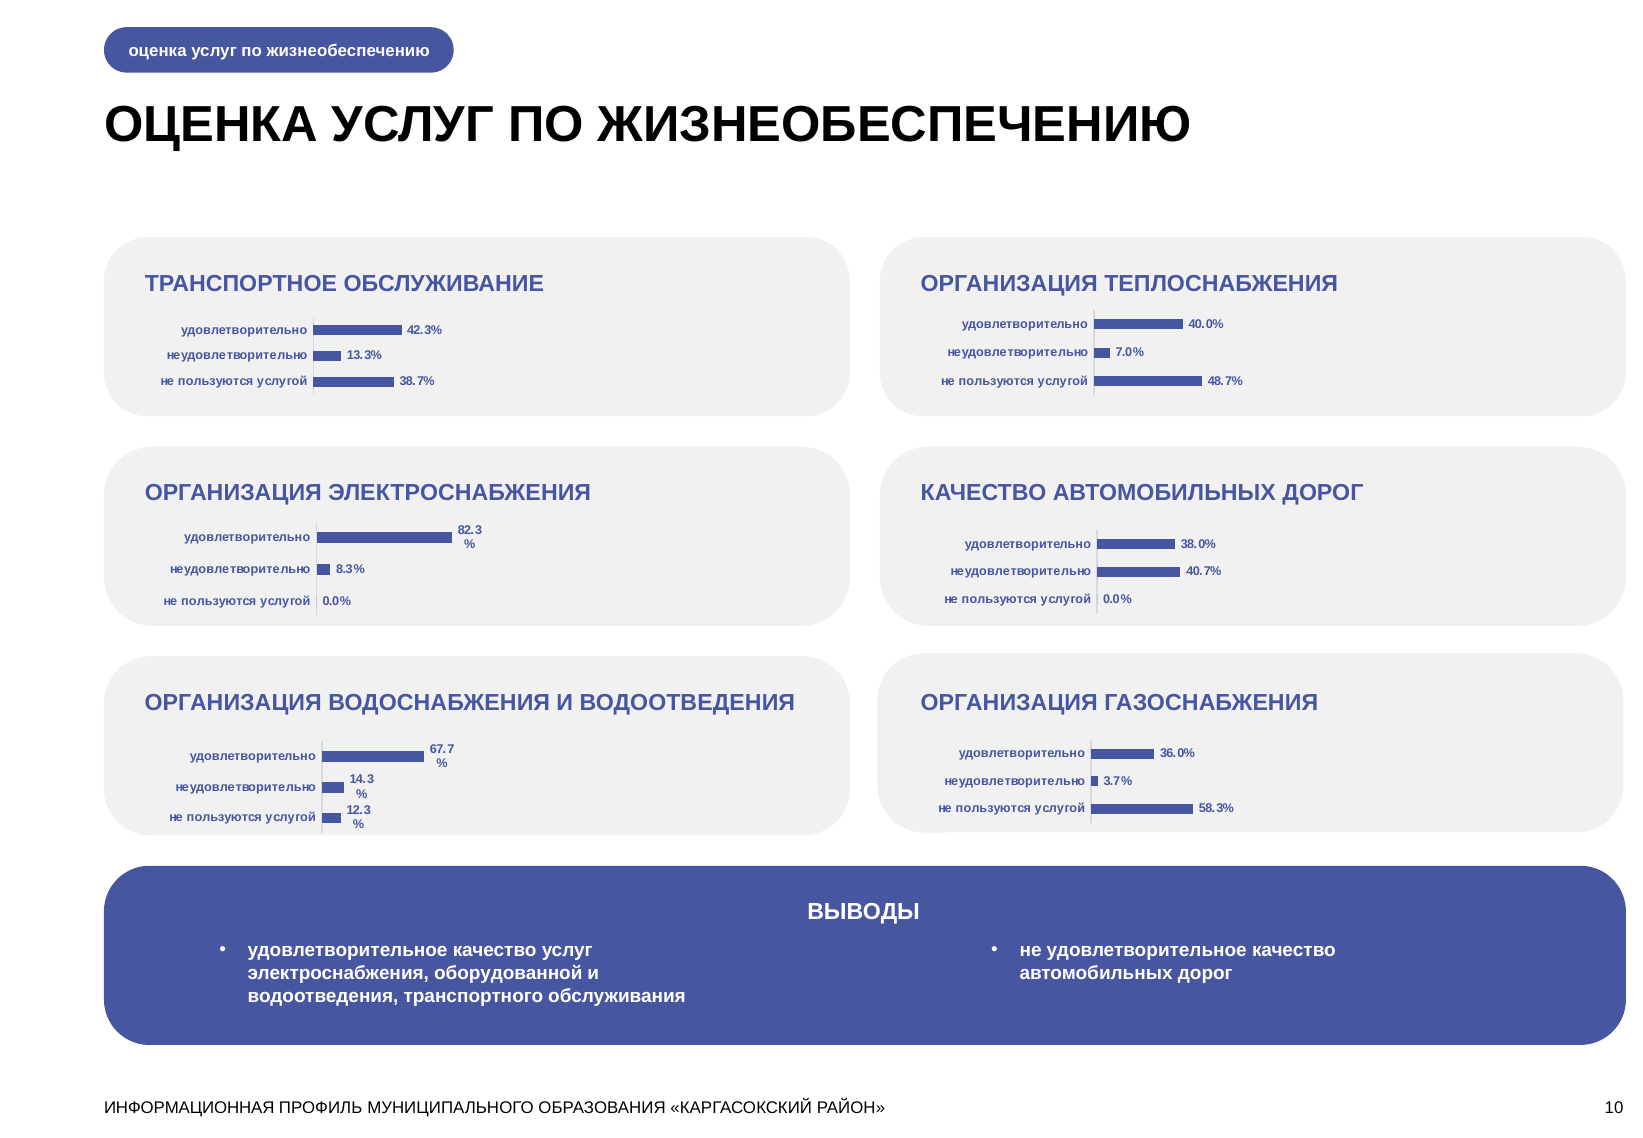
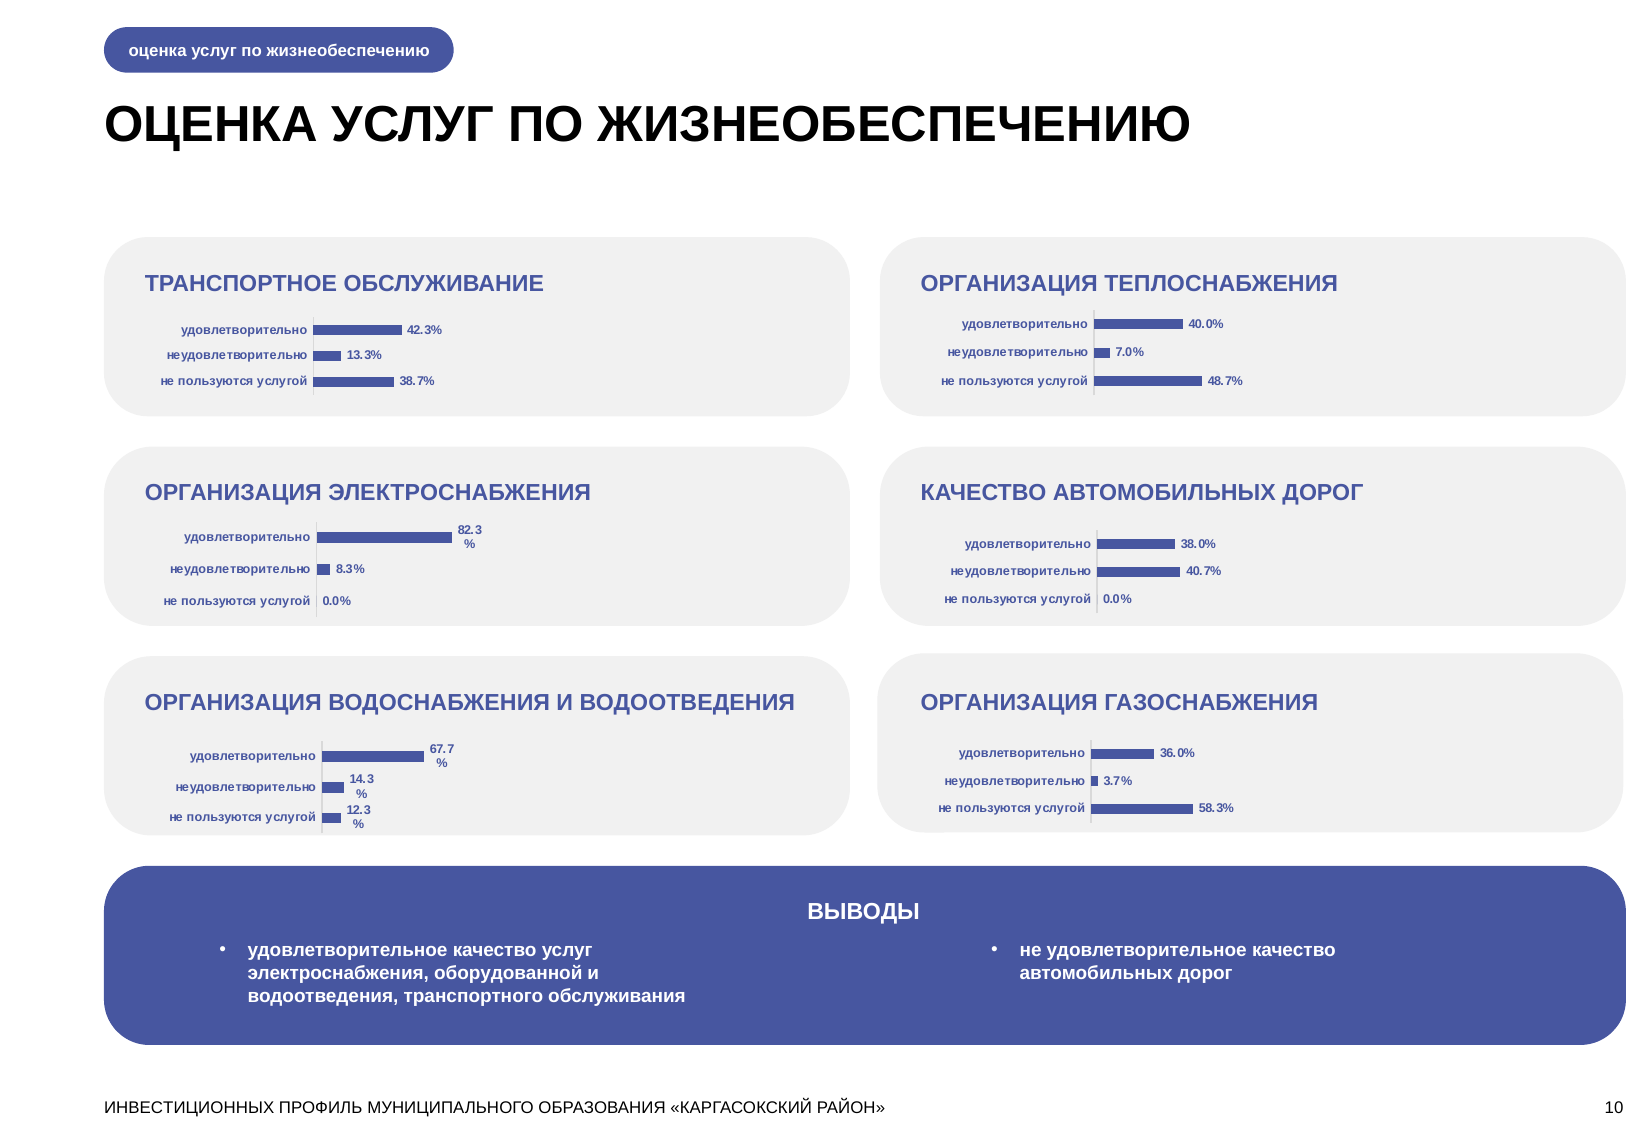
ИНФОРМАЦИОННАЯ: ИНФОРМАЦИОННАЯ -> ИНВЕСТИЦИОННЫХ
